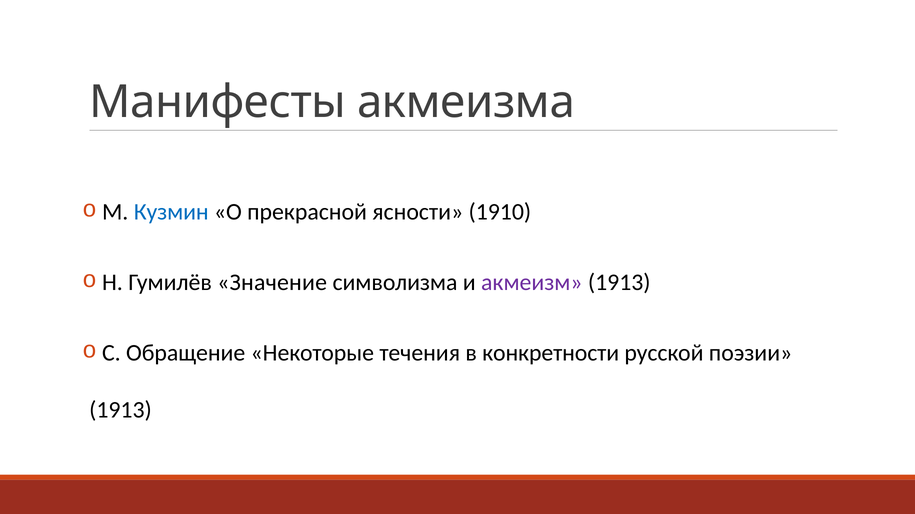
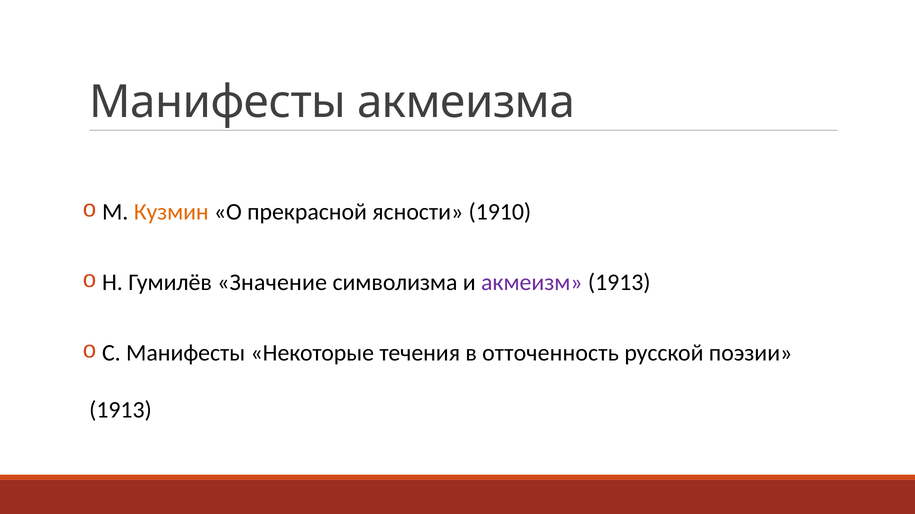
Кузмин colour: blue -> orange
С Обращение: Обращение -> Манифесты
конкретности: конкретности -> отточенность
